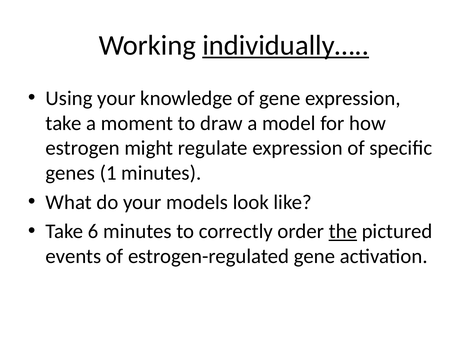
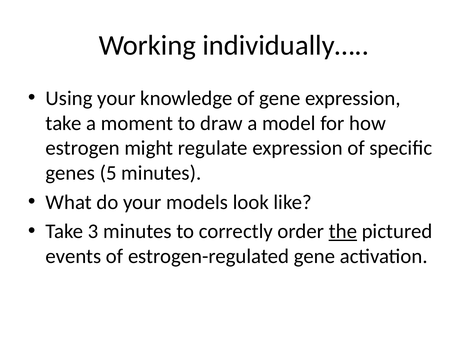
individually… underline: present -> none
1: 1 -> 5
6: 6 -> 3
